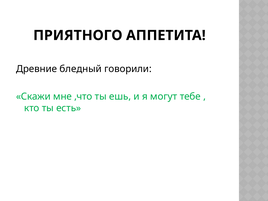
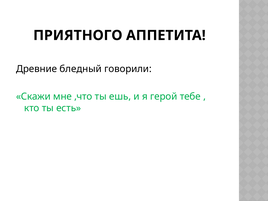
могут: могут -> герой
